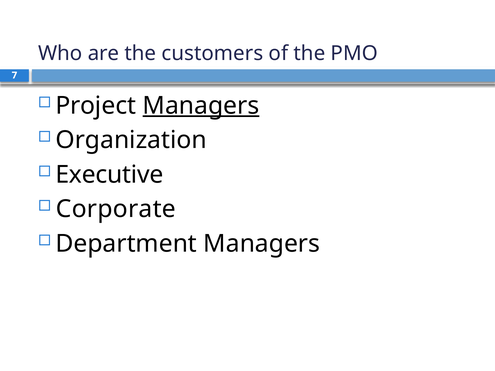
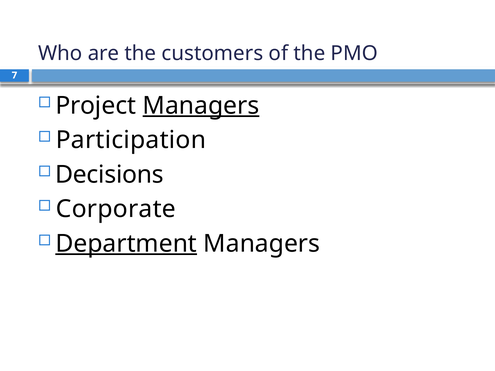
Organization: Organization -> Participation
Executive: Executive -> Decisions
Department underline: none -> present
